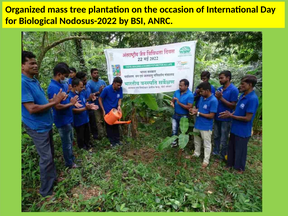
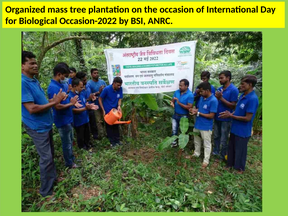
Nodosus-2022: Nodosus-2022 -> Occasion-2022
